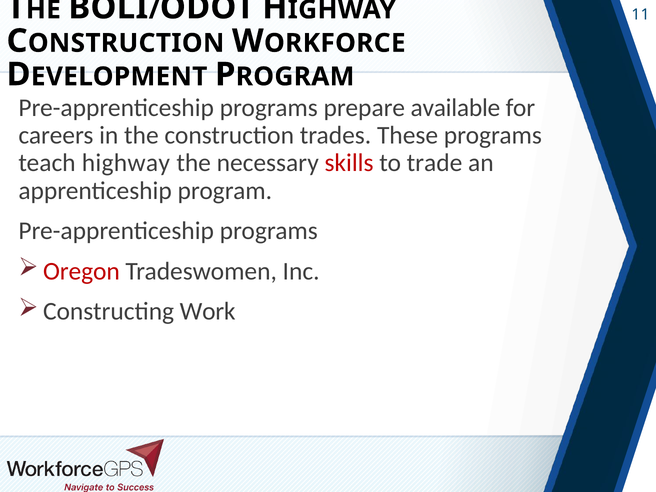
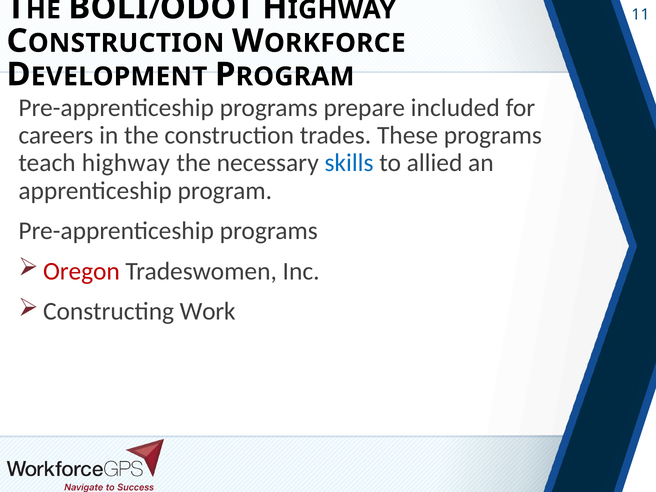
available: available -> included
skills colour: red -> blue
trade: trade -> allied
